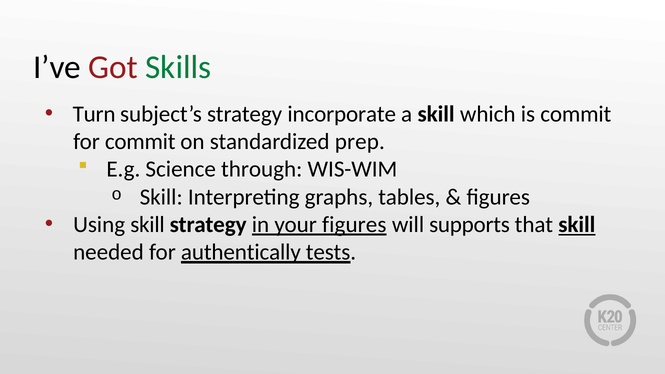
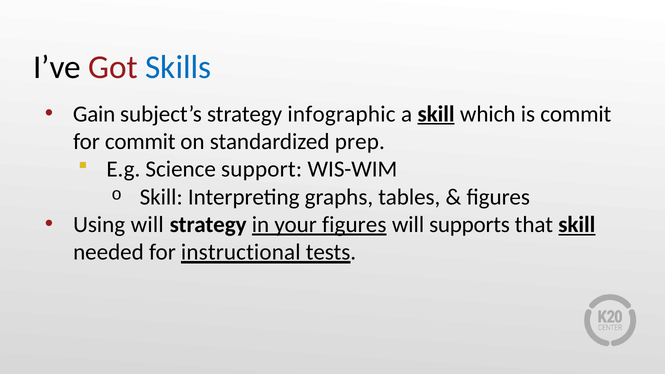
Skills colour: green -> blue
Turn: Turn -> Gain
incorporate: incorporate -> infographic
skill at (436, 114) underline: none -> present
through: through -> support
Using skill: skill -> will
authentically: authentically -> instructional
